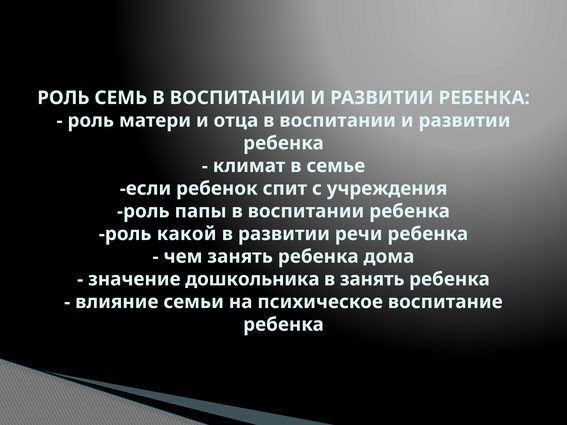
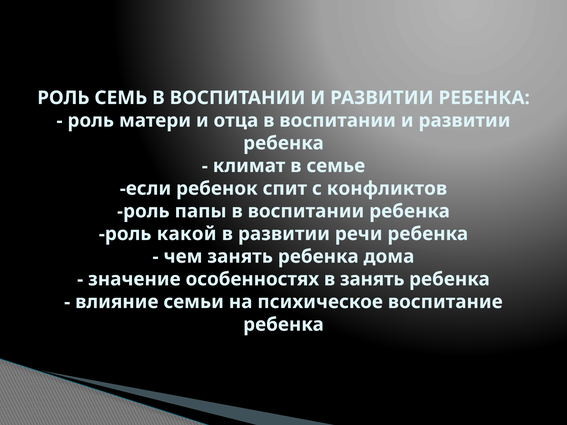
учреждения: учреждения -> конфликтов
дошкольника: дошкольника -> особенностях
